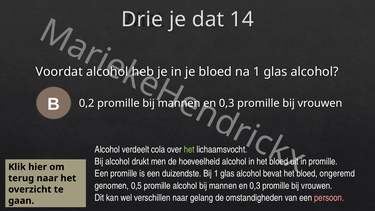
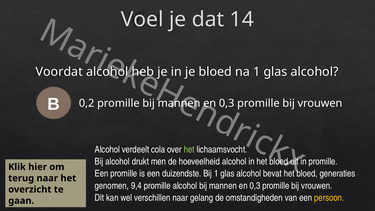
Drie: Drie -> Voel
ongeremd: ongeremd -> generaties
0,5: 0,5 -> 9,4
persoon colour: pink -> yellow
